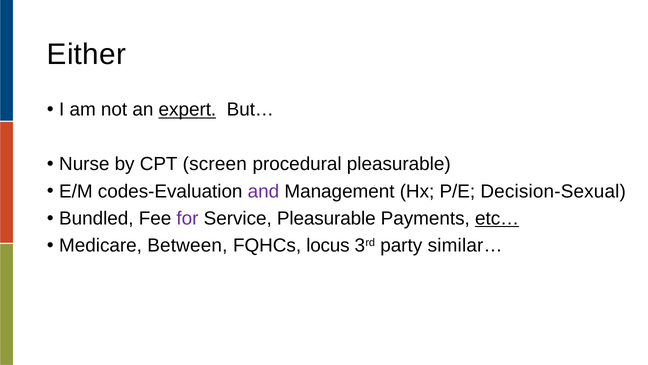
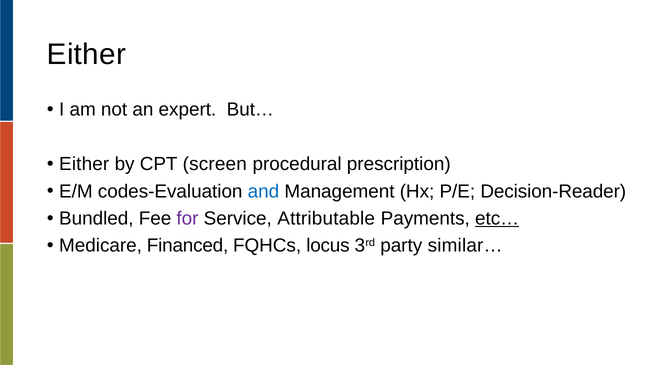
expert underline: present -> none
Nurse at (84, 164): Nurse -> Either
procedural pleasurable: pleasurable -> prescription
and colour: purple -> blue
Decision-Sexual: Decision-Sexual -> Decision-Reader
Service Pleasurable: Pleasurable -> Attributable
Between: Between -> Financed
